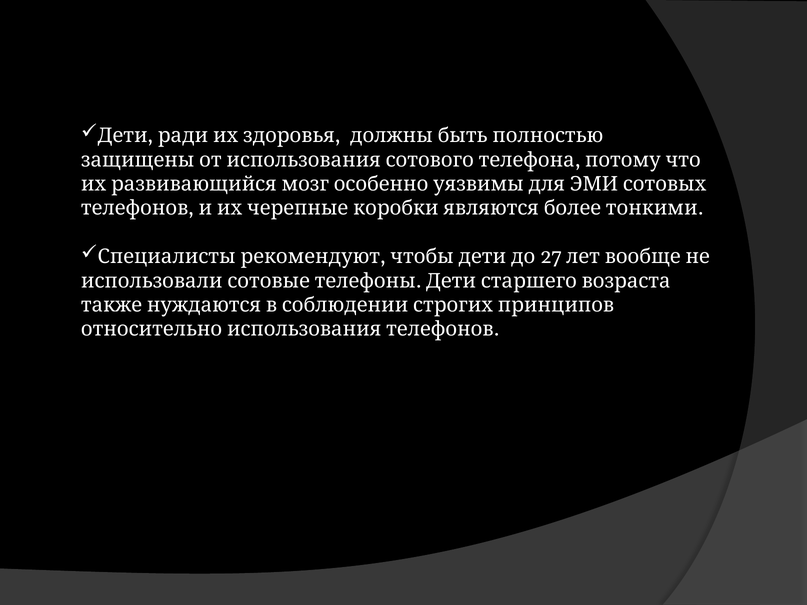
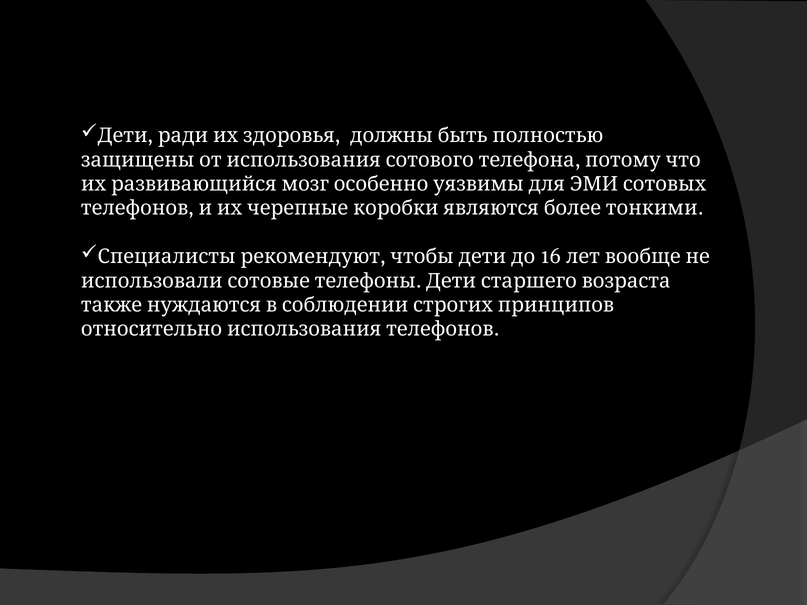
27: 27 -> 16
